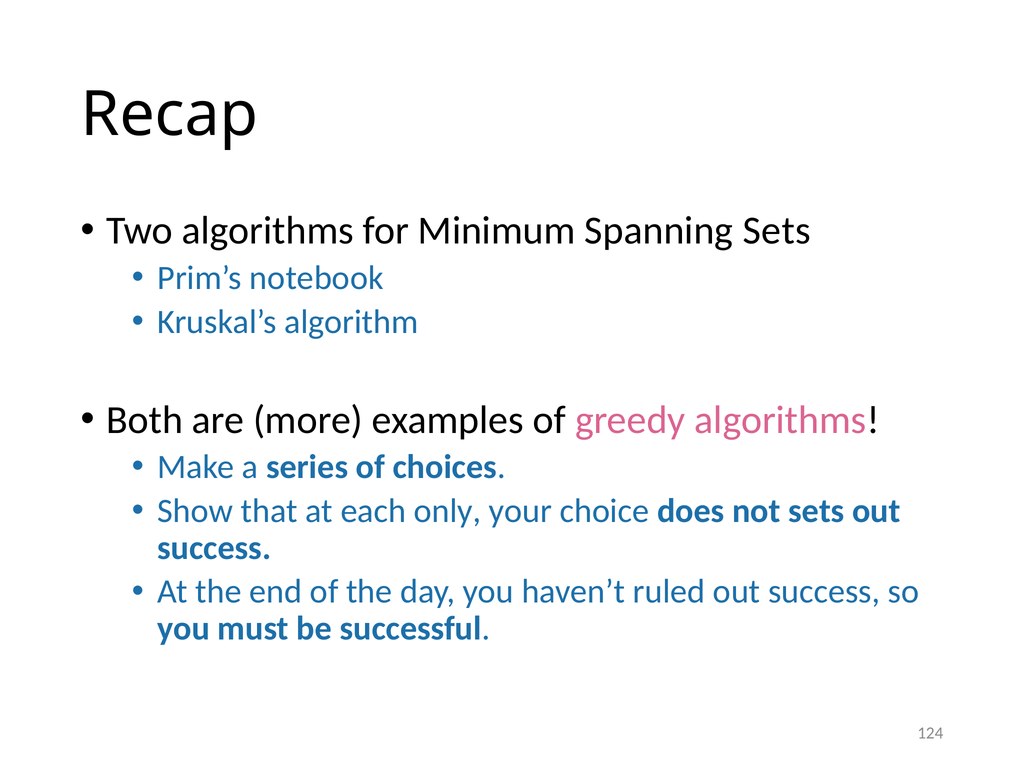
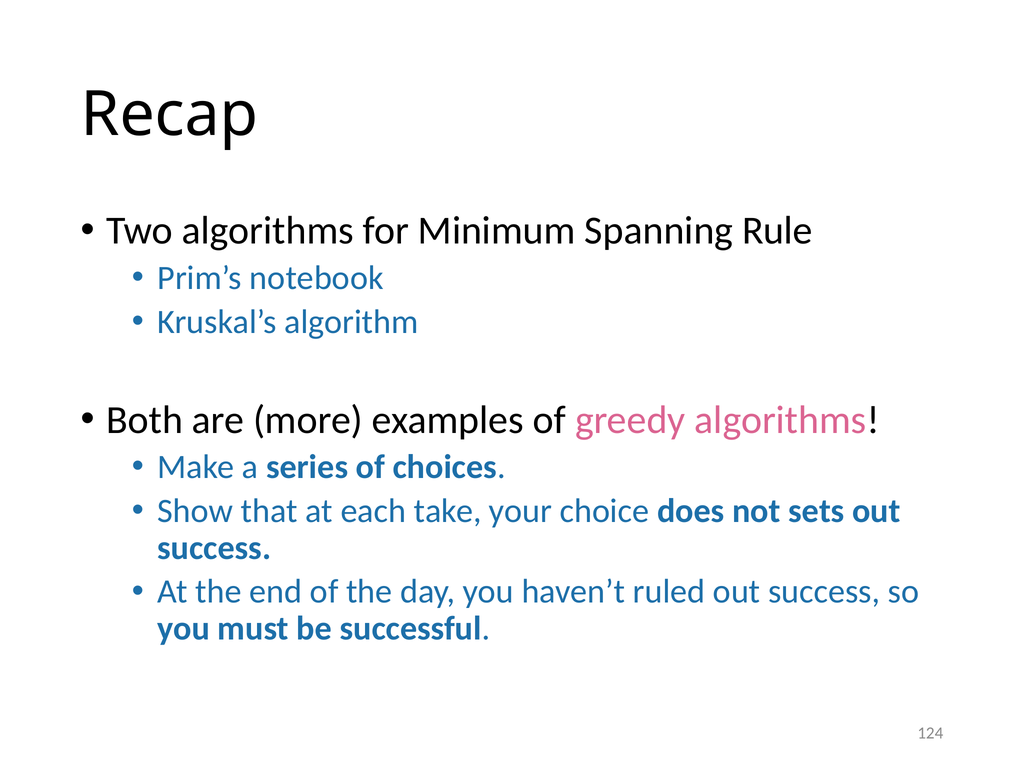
Spanning Sets: Sets -> Rule
only: only -> take
